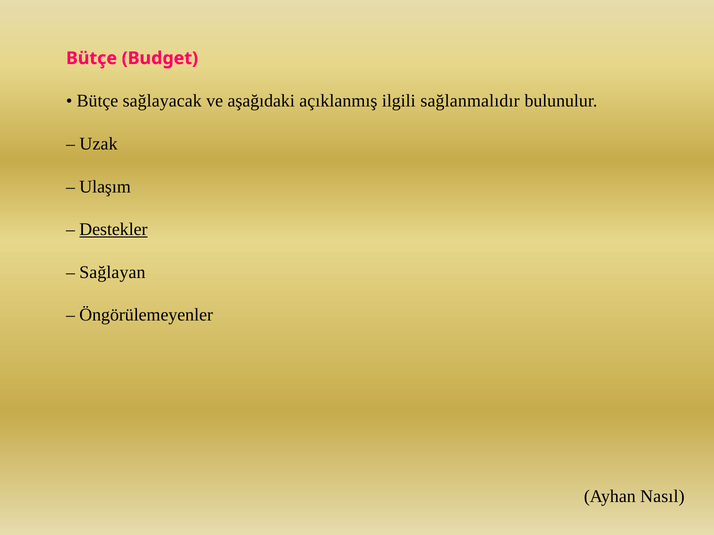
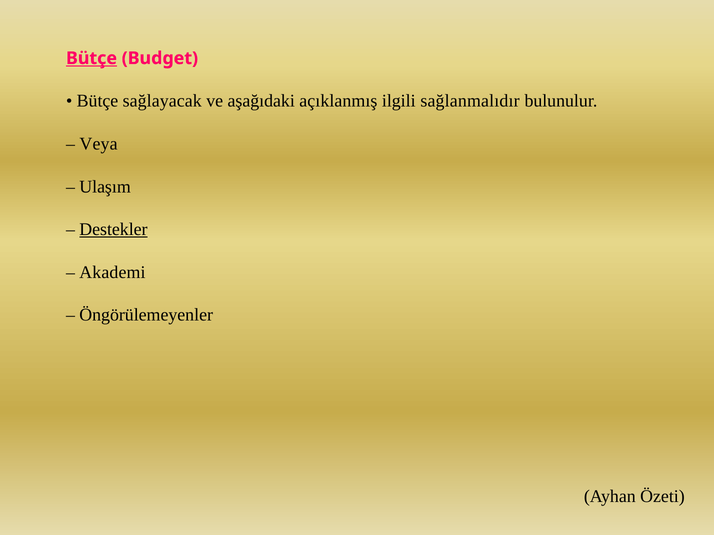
Bütçe at (92, 58) underline: none -> present
Uzak: Uzak -> Veya
Sağlayan: Sağlayan -> Akademi
Nasıl: Nasıl -> Özeti
